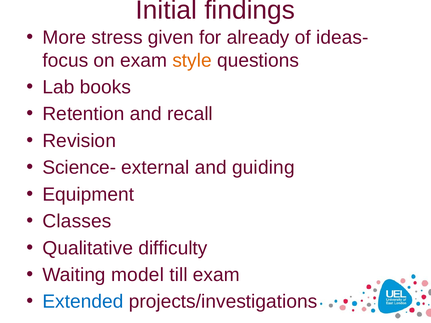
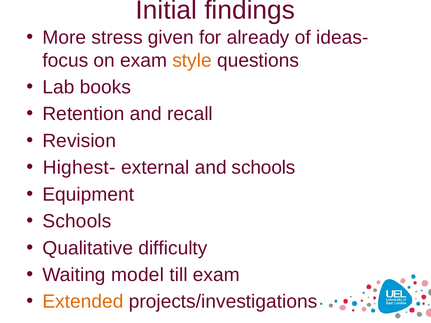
Science-: Science- -> Highest-
and guiding: guiding -> schools
Classes at (77, 221): Classes -> Schools
Extended colour: blue -> orange
